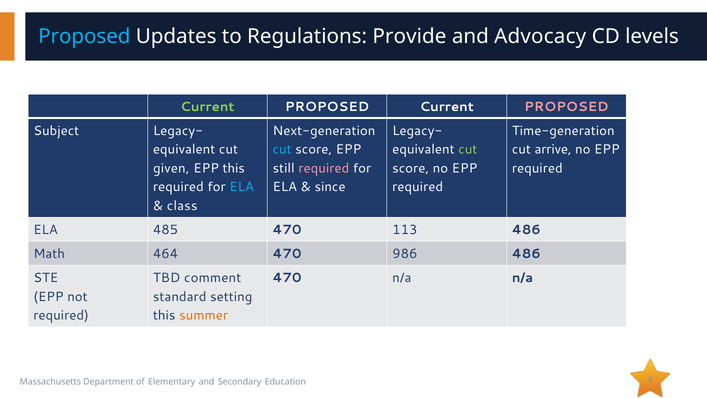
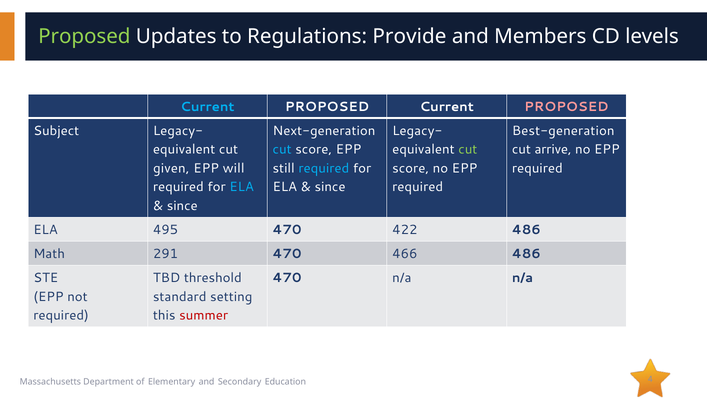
Proposed at (84, 36) colour: light blue -> light green
Advocacy: Advocacy -> Members
Current at (207, 107) colour: light green -> light blue
Time-generation: Time-generation -> Best-generation
EPP this: this -> will
required at (324, 168) colour: pink -> light blue
class at (182, 206): class -> since
485: 485 -> 495
113: 113 -> 422
464: 464 -> 291
986: 986 -> 466
comment: comment -> threshold
summer colour: orange -> red
